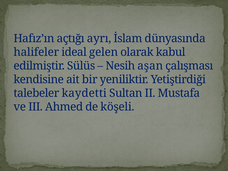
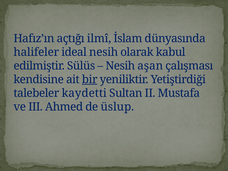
ayrı: ayrı -> ilmî
ideal gelen: gelen -> nesih
bir underline: none -> present
köşeli: köşeli -> üslup
